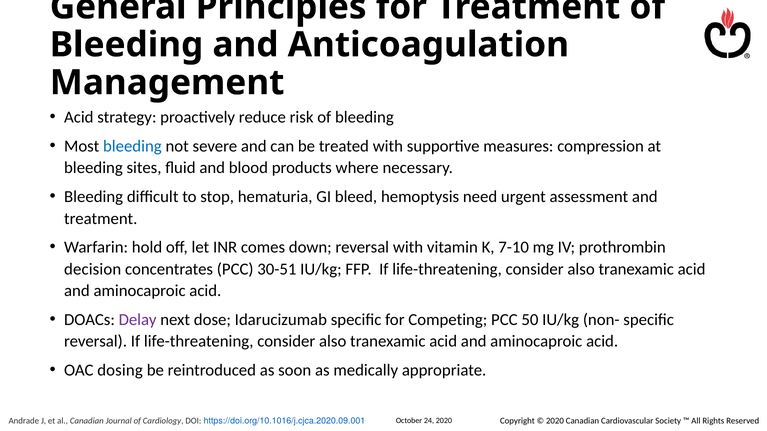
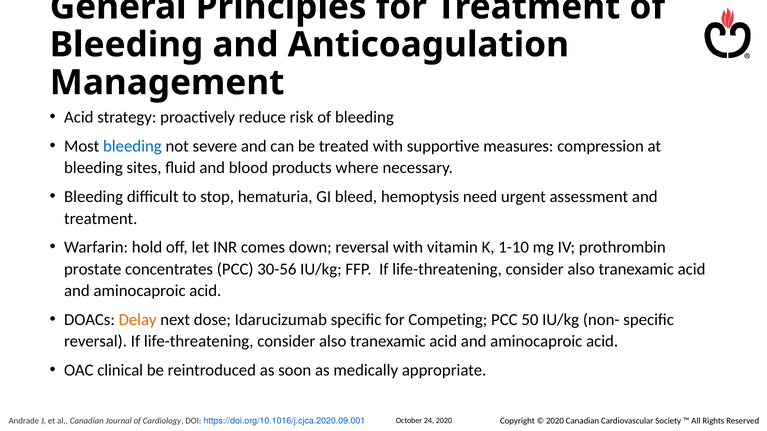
7-10: 7-10 -> 1-10
decision: decision -> prostate
30-51: 30-51 -> 30-56
Delay colour: purple -> orange
dosing: dosing -> clinical
